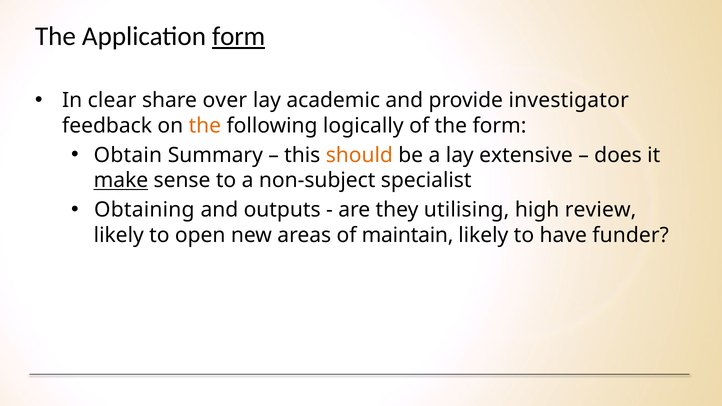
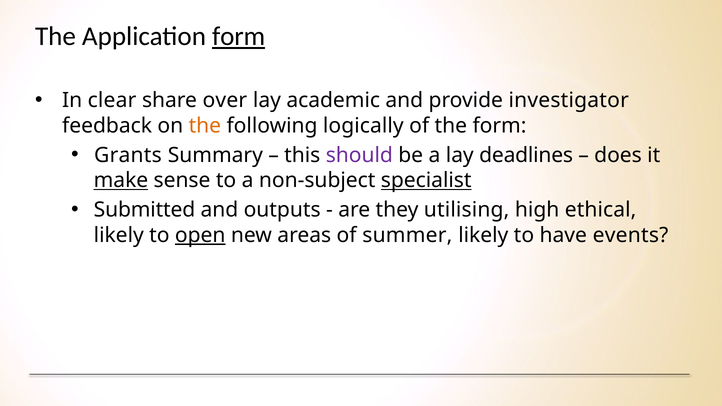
Obtain: Obtain -> Grants
should colour: orange -> purple
extensive: extensive -> deadlines
specialist underline: none -> present
Obtaining: Obtaining -> Submitted
review: review -> ethical
open underline: none -> present
maintain: maintain -> summer
funder: funder -> events
